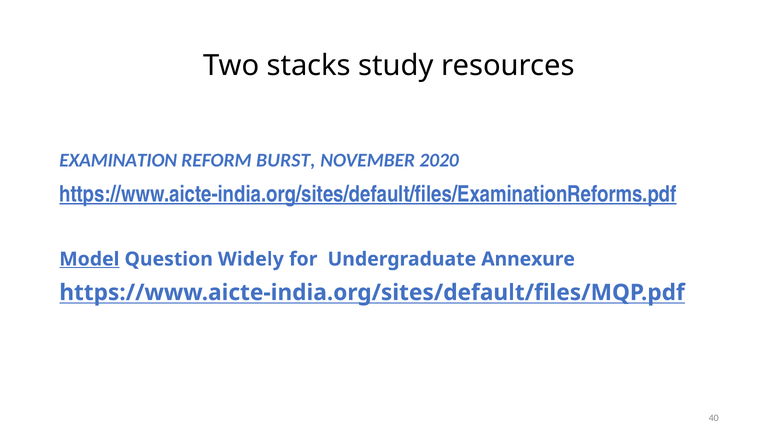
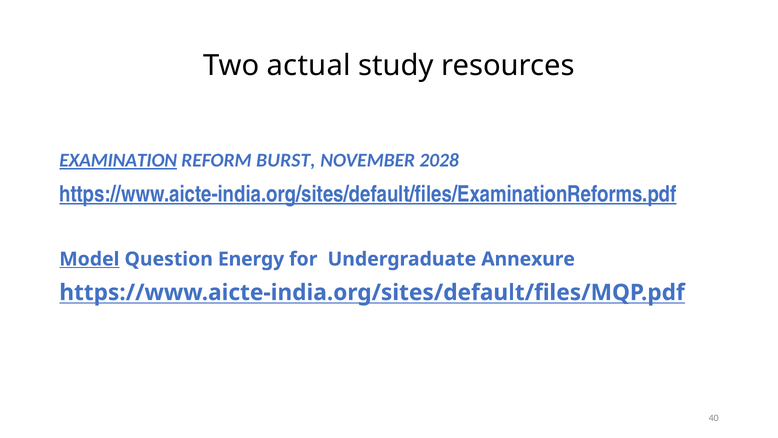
stacks: stacks -> actual
EXAMINATION underline: none -> present
2020: 2020 -> 2028
Widely: Widely -> Energy
